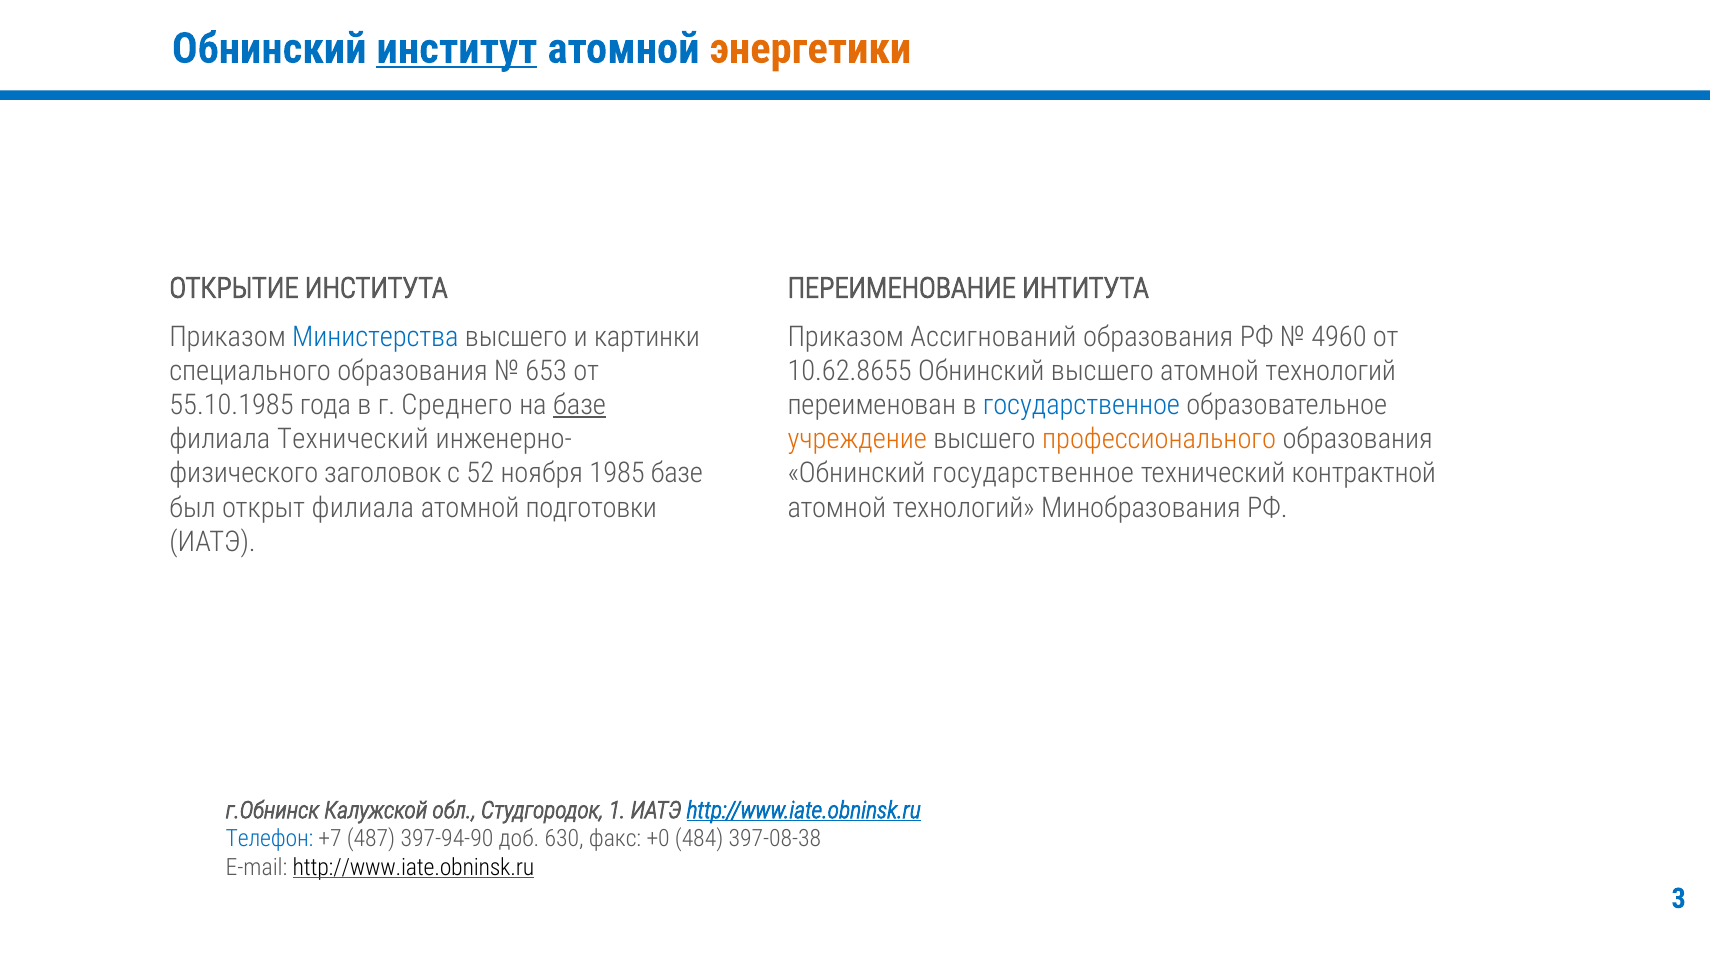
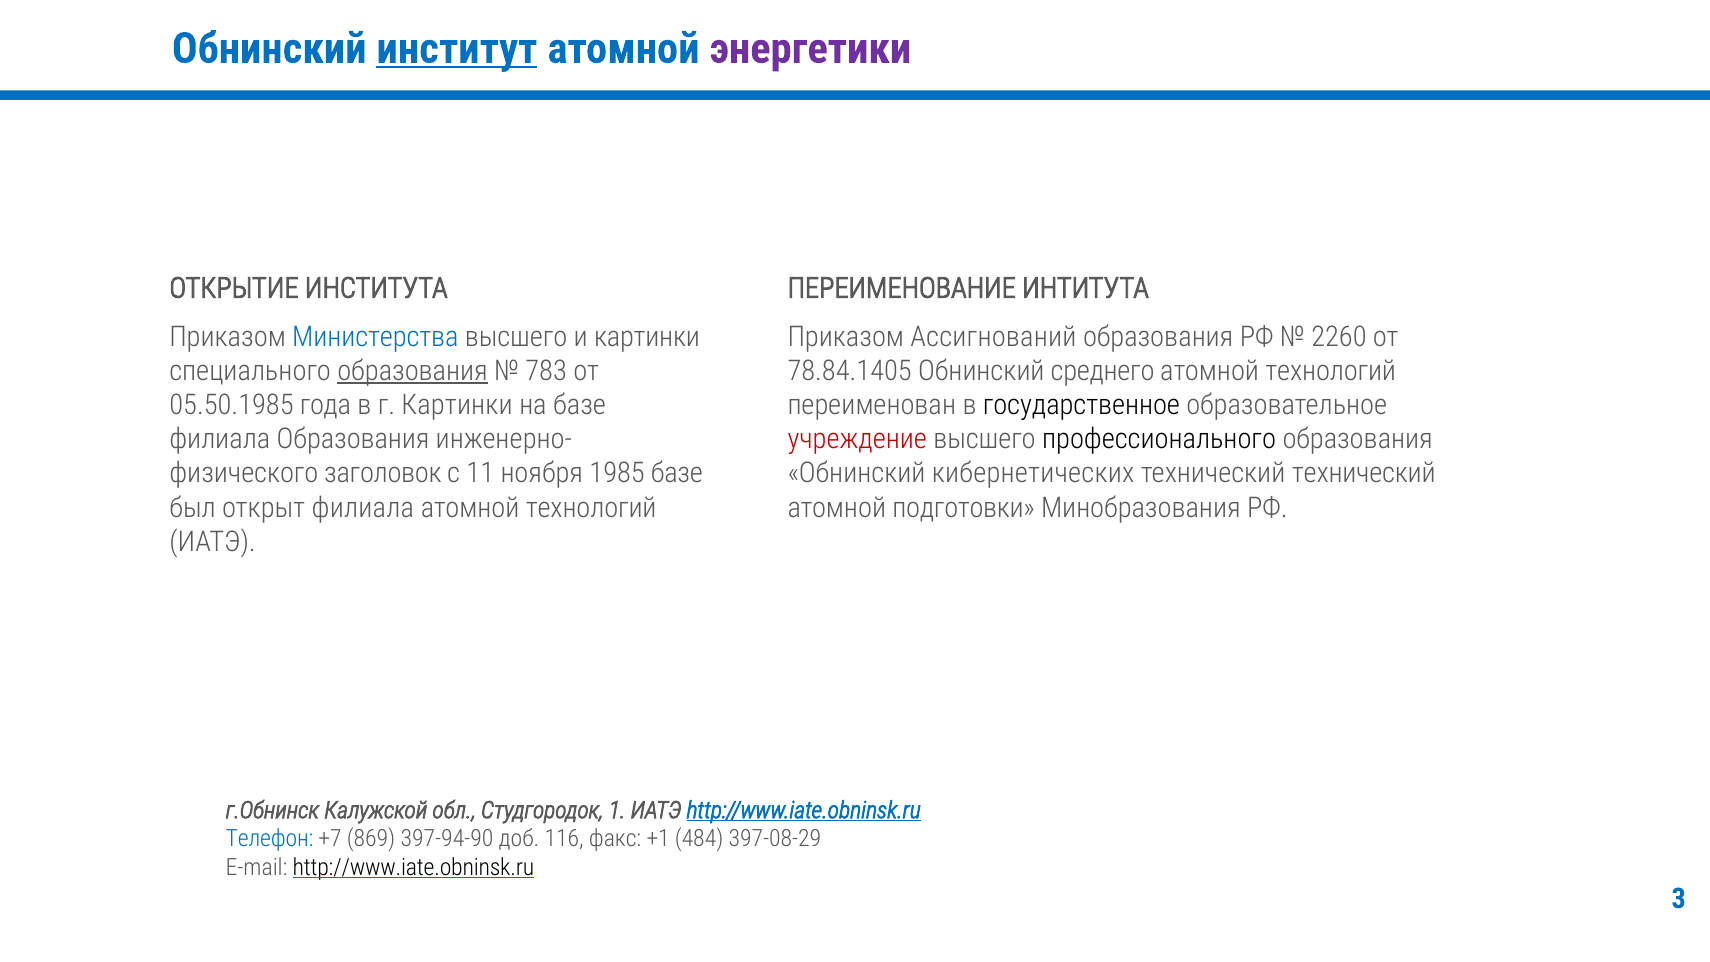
энергетики colour: orange -> purple
4960: 4960 -> 2260
образования at (413, 371) underline: none -> present
653: 653 -> 783
10.62.8655: 10.62.8655 -> 78.84.1405
Обнинский высшего: высшего -> среднего
55.10.1985: 55.10.1985 -> 05.50.1985
г Среднего: Среднего -> Картинки
базе at (580, 405) underline: present -> none
государственное at (1081, 405) colour: blue -> black
филиала Технический: Технический -> Образования
учреждение colour: orange -> red
профессионального colour: orange -> black
52: 52 -> 11
Обнинский государственное: государственное -> кибернетических
технический контрактной: контрактной -> технический
подготовки at (591, 508): подготовки -> технологий
технологий at (964, 508): технологий -> подготовки
487: 487 -> 869
630: 630 -> 116
+0: +0 -> +1
397-08-38: 397-08-38 -> 397-08-29
